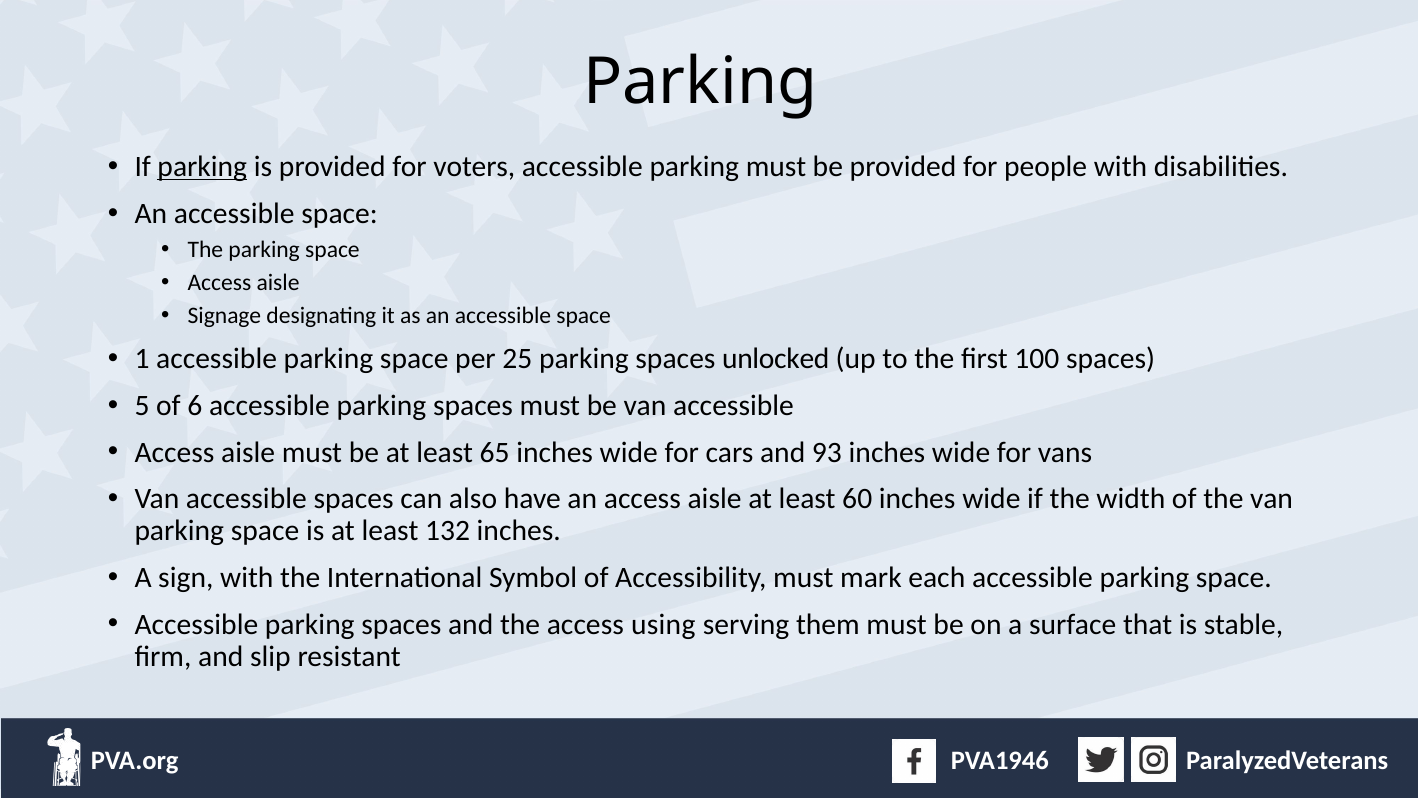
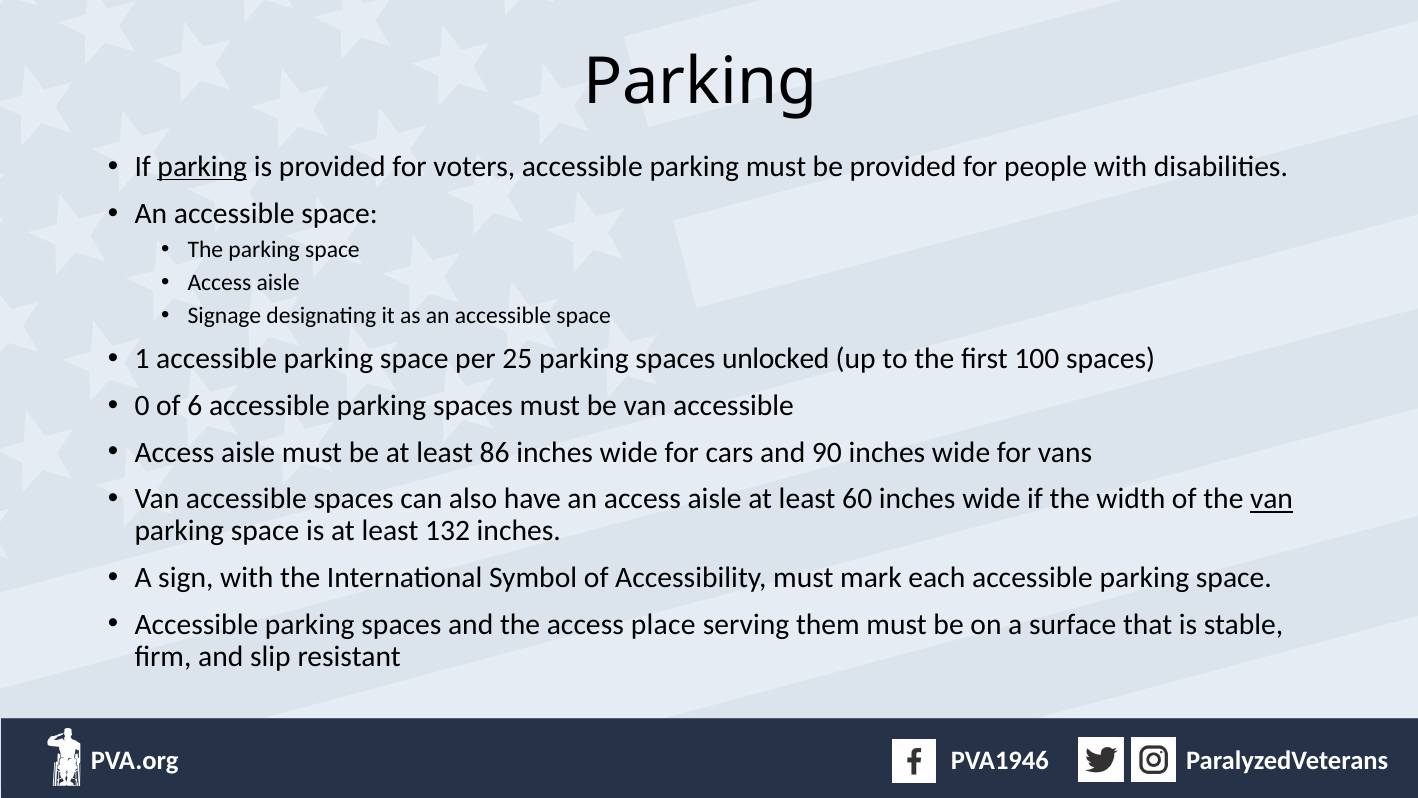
5: 5 -> 0
65: 65 -> 86
93: 93 -> 90
van at (1272, 499) underline: none -> present
using: using -> place
